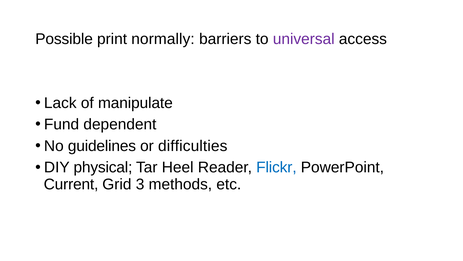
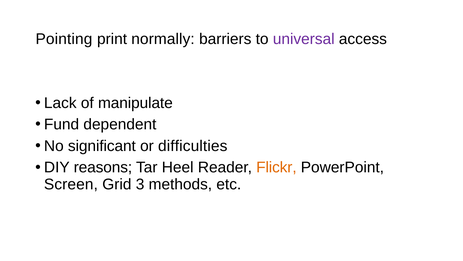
Possible: Possible -> Pointing
guidelines: guidelines -> significant
physical: physical -> reasons
Flickr colour: blue -> orange
Current: Current -> Screen
